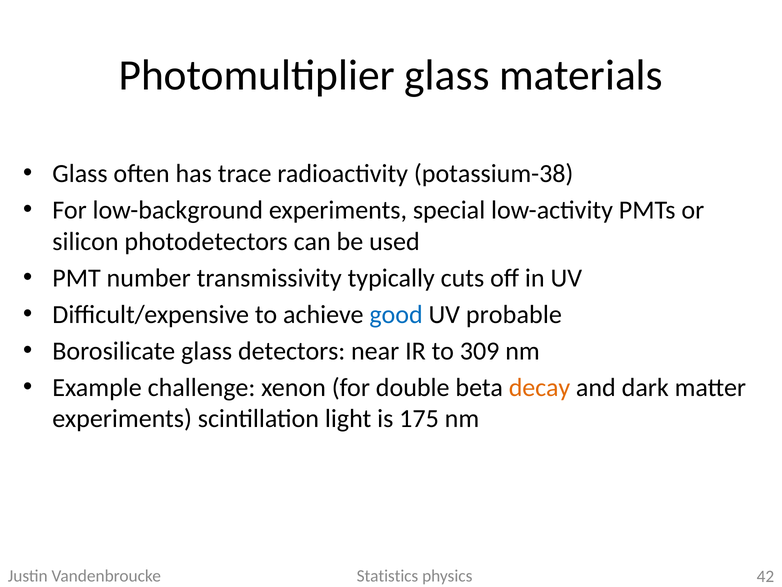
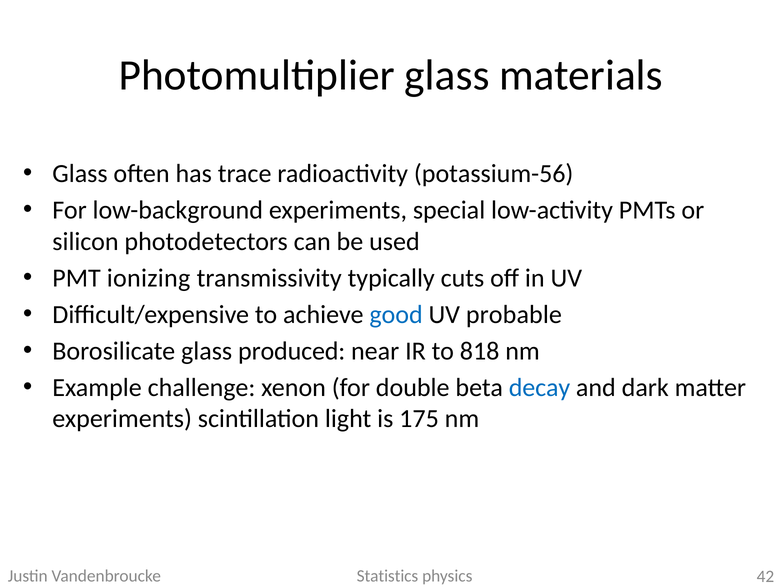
potassium-38: potassium-38 -> potassium-56
number: number -> ionizing
detectors: detectors -> produced
309: 309 -> 818
decay colour: orange -> blue
